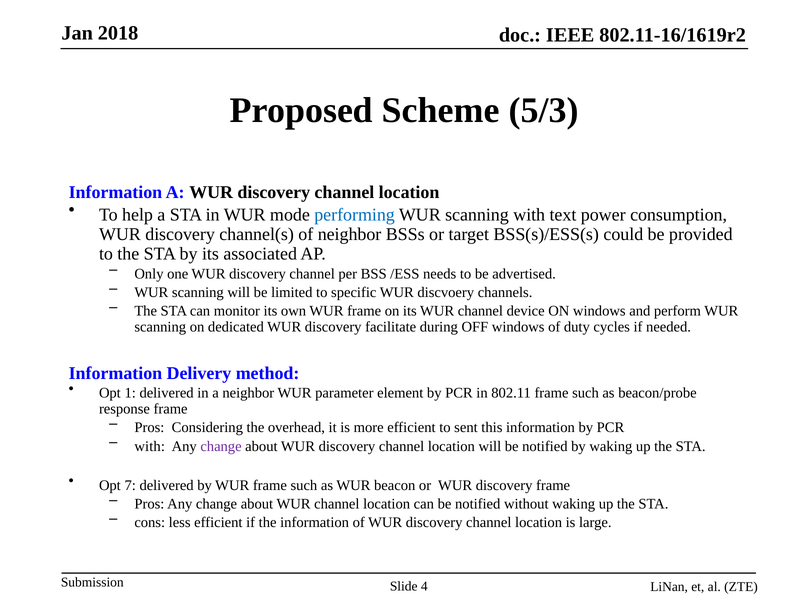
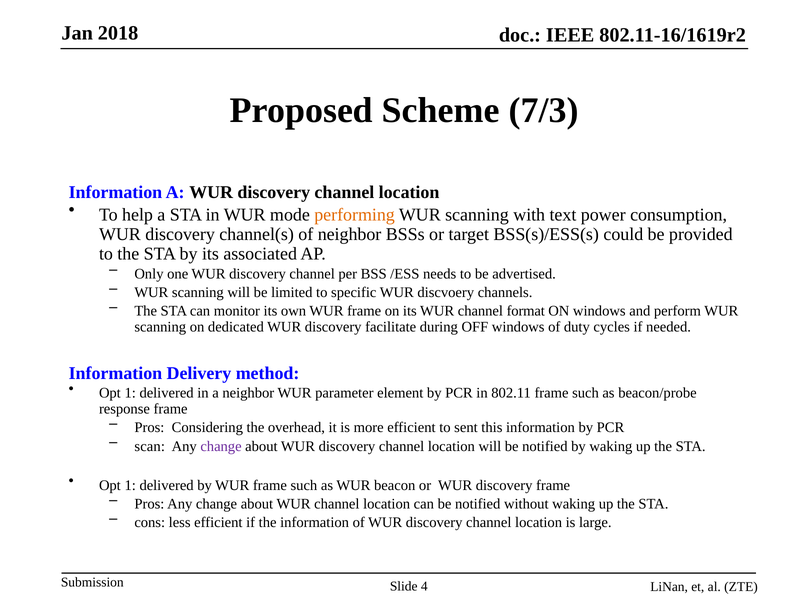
5/3: 5/3 -> 7/3
performing colour: blue -> orange
device: device -> format
with at (150, 446): with -> scan
7 at (130, 485): 7 -> 1
